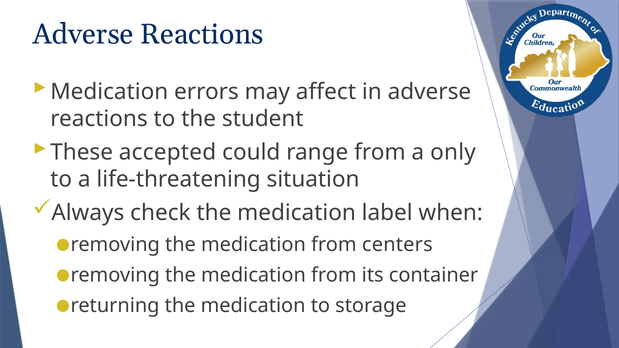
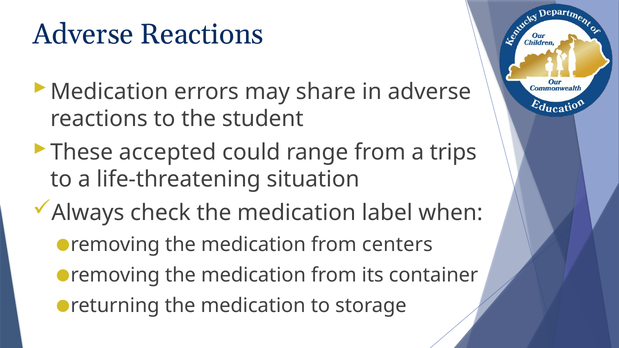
affect: affect -> share
only: only -> trips
